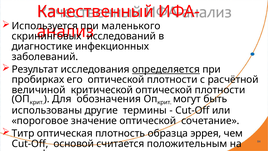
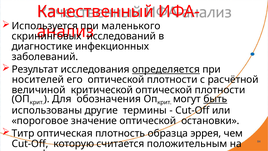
пробирках: пробирках -> носителей
быть underline: none -> present
сочетание: сочетание -> остановки
основой: основой -> которую
